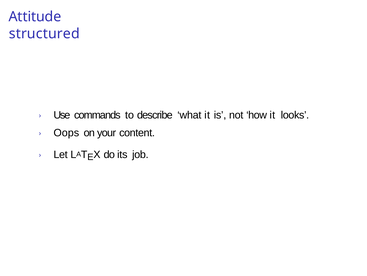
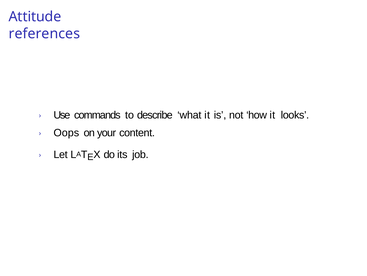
structured: structured -> references
